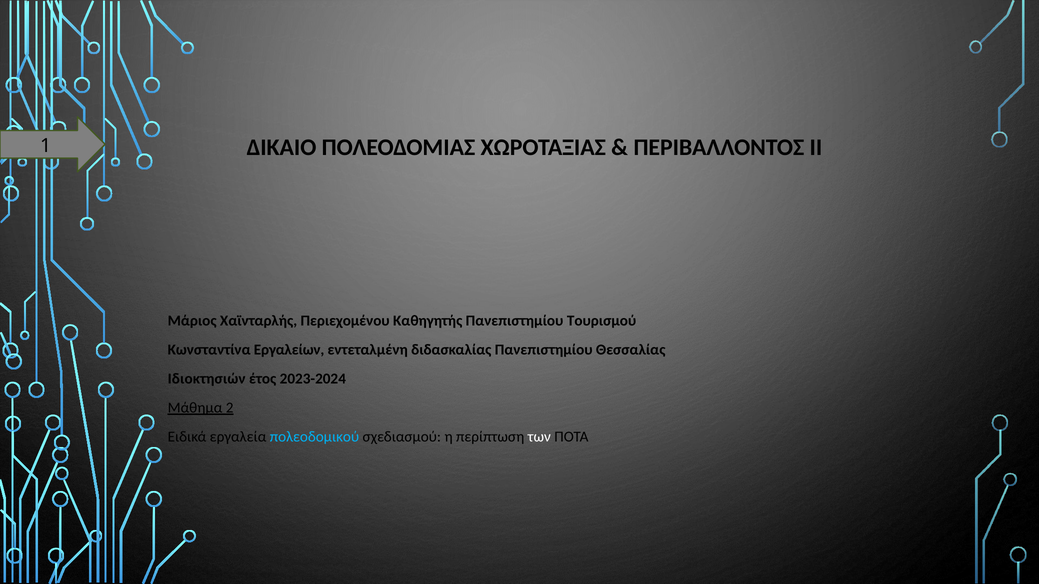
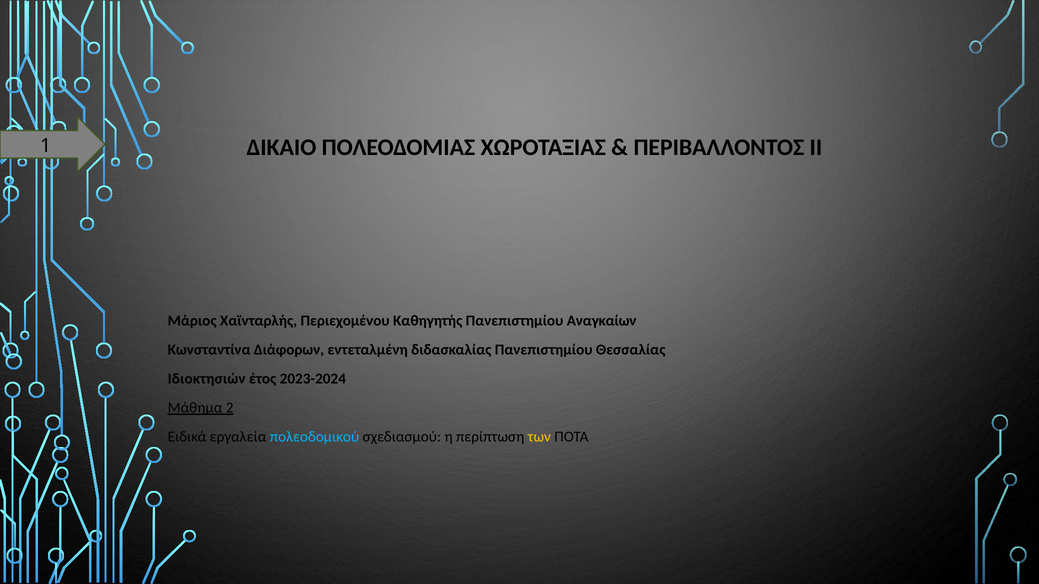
Τουρισμού: Τουρισμού -> Αναγκαίων
Εργαλείων: Εργαλείων -> Διάφορων
των colour: white -> yellow
